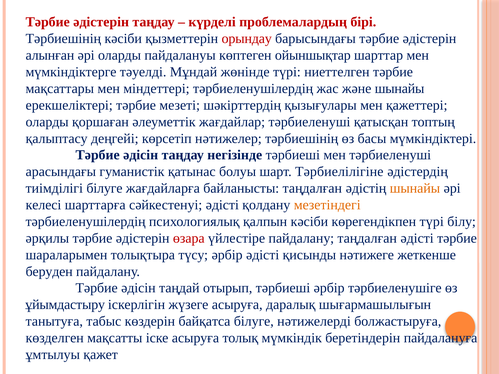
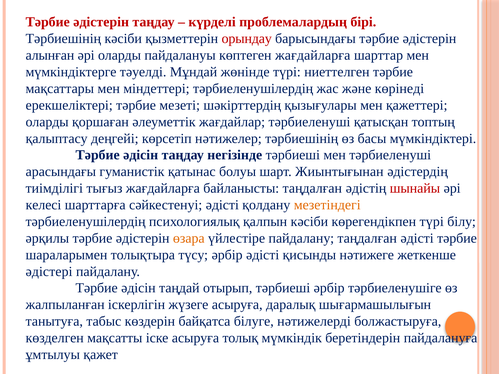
көптеген ойыншықтар: ойыншықтар -> жағдайларға
жəне шынайы: шынайы -> көрінеді
Тəрбиелілігіне: Тəрбиелілігіне -> Жиынтығынан
тиімділігі білуге: білуге -> тығыз
шынайы at (415, 188) colour: orange -> red
өзара colour: red -> orange
беруден: беруден -> əдістері
ұйымдастыру: ұйымдастыру -> жалпыланған
